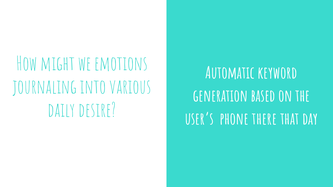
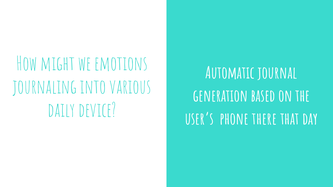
keyword: keyword -> journal
desire: desire -> device
